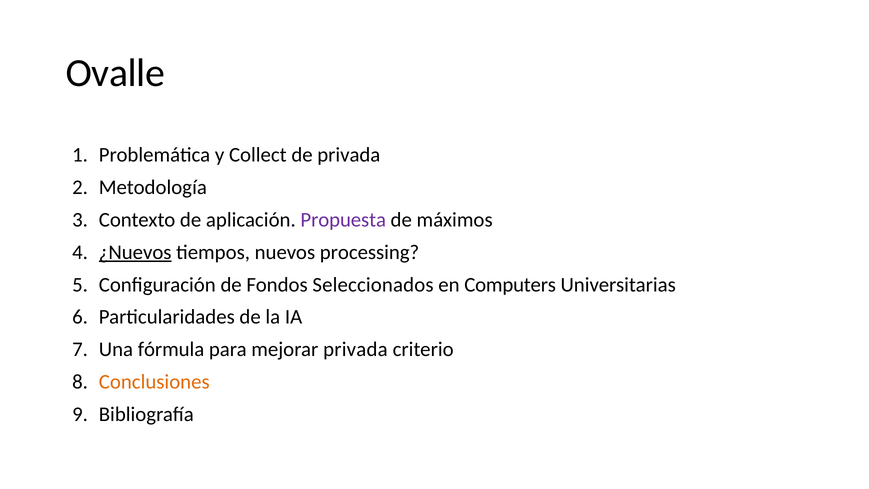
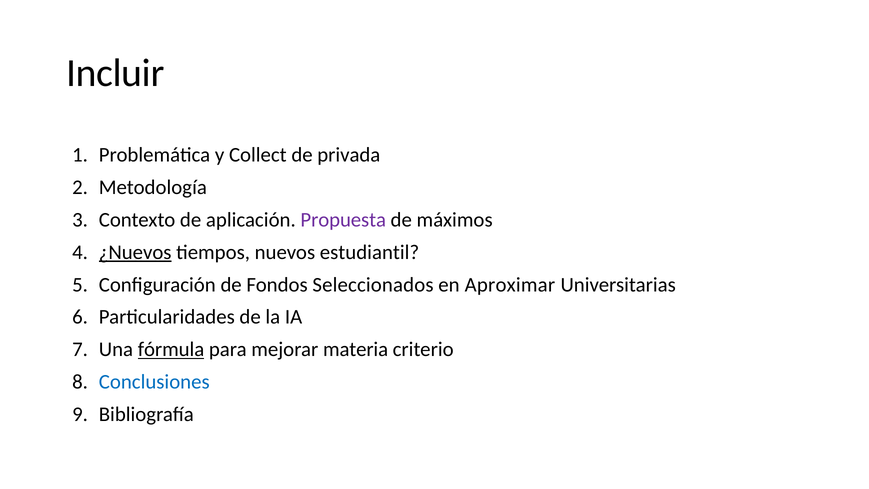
Ovalle: Ovalle -> Incluir
processing: processing -> estudiantil
Computers: Computers -> Aproximar
fórmula underline: none -> present
mejorar privada: privada -> materia
Conclusiones colour: orange -> blue
